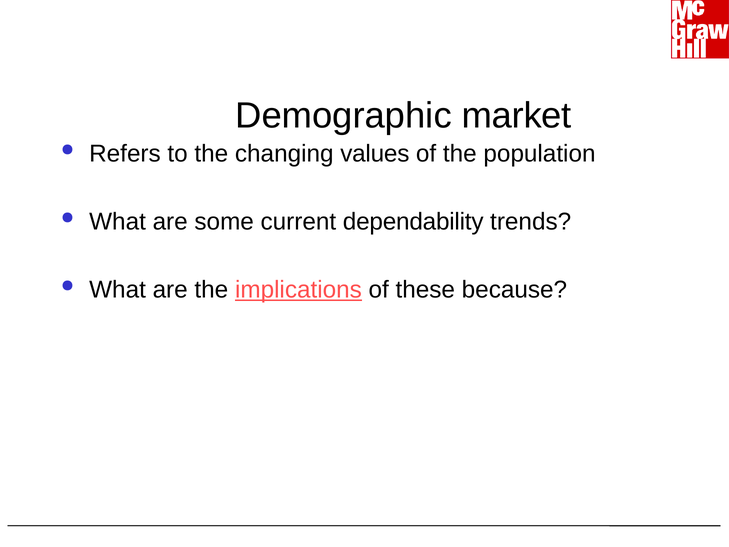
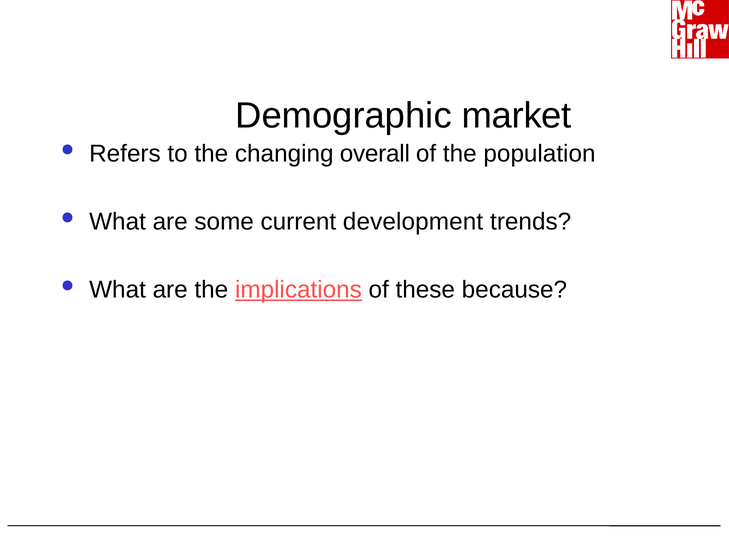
values: values -> overall
dependability: dependability -> development
